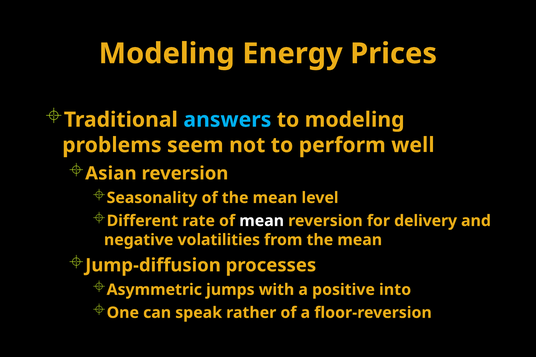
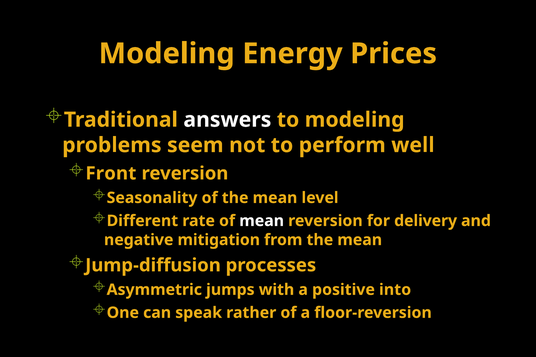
answers colour: light blue -> white
Asian: Asian -> Front
volatilities: volatilities -> mitigation
